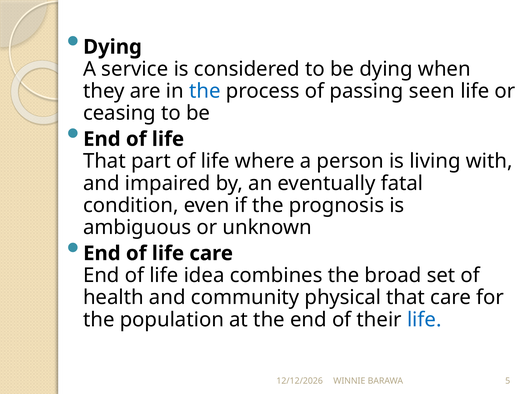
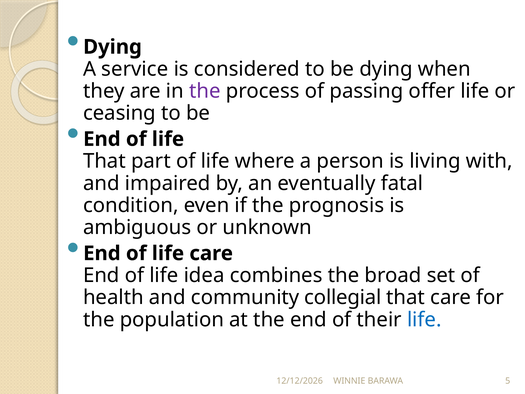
the at (205, 91) colour: blue -> purple
seen: seen -> offer
physical: physical -> collegial
